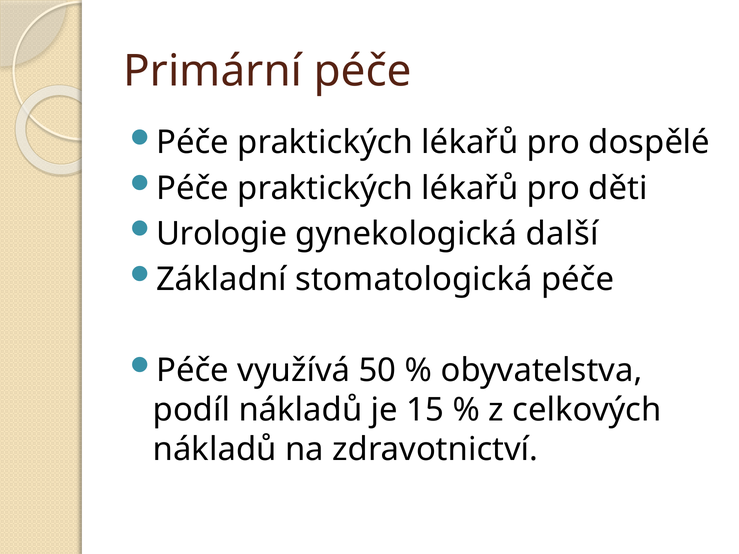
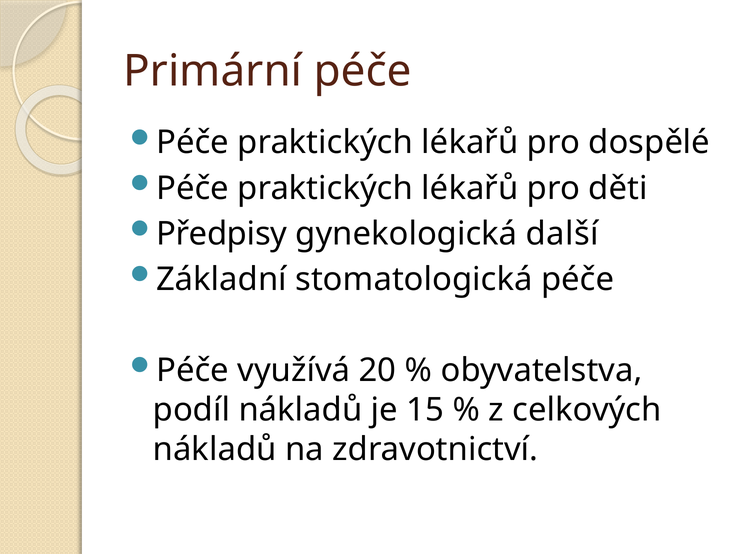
Urologie: Urologie -> Předpisy
50: 50 -> 20
